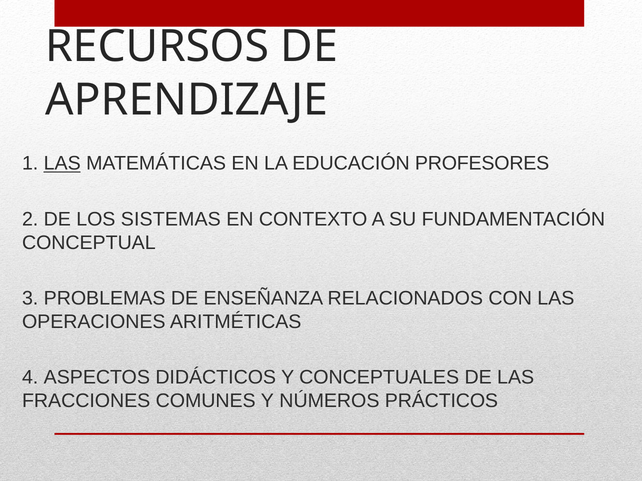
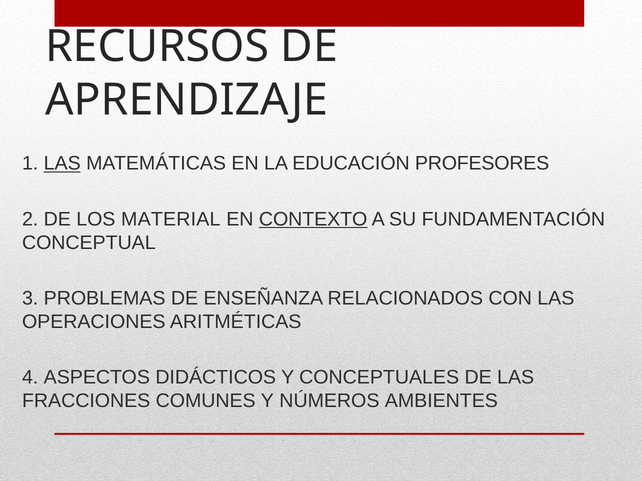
SISTEMAS: SISTEMAS -> MATERIAL
CONTEXTO underline: none -> present
PRÁCTICOS: PRÁCTICOS -> AMBIENTES
